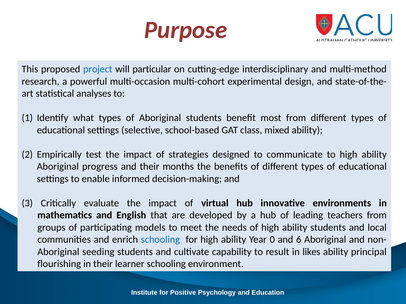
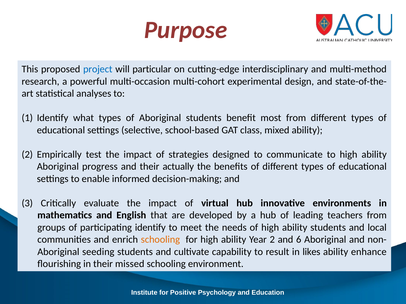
months: months -> actually
participating models: models -> identify
schooling at (160, 240) colour: blue -> orange
Year 0: 0 -> 2
principal: principal -> enhance
learner: learner -> missed
